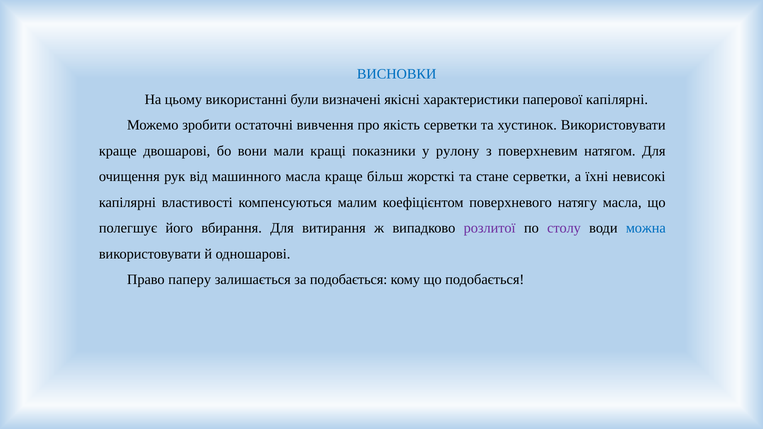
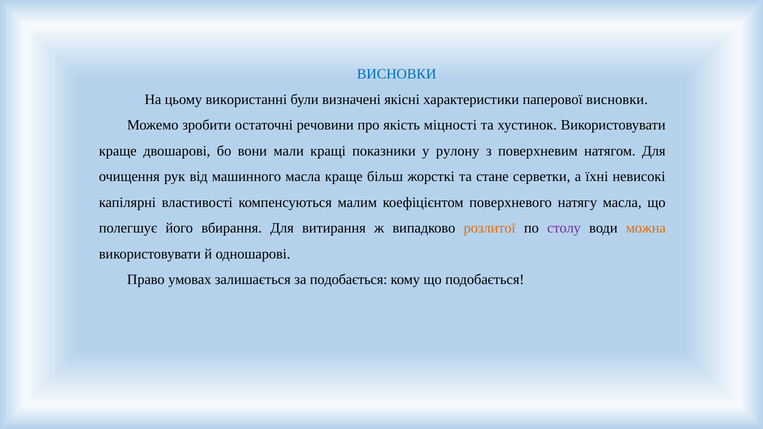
паперової капілярні: капілярні -> висновки
вивчення: вивчення -> речовини
якість серветки: серветки -> міцності
розлитої colour: purple -> orange
можна colour: blue -> orange
паперу: паперу -> умовах
